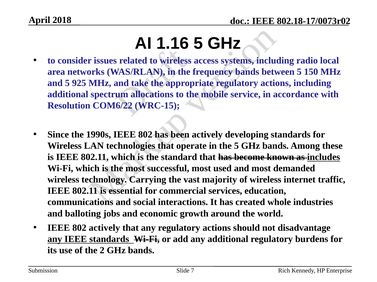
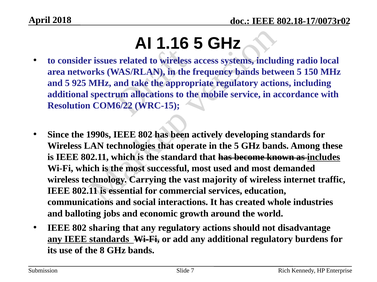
802 actively: actively -> sharing
2: 2 -> 8
